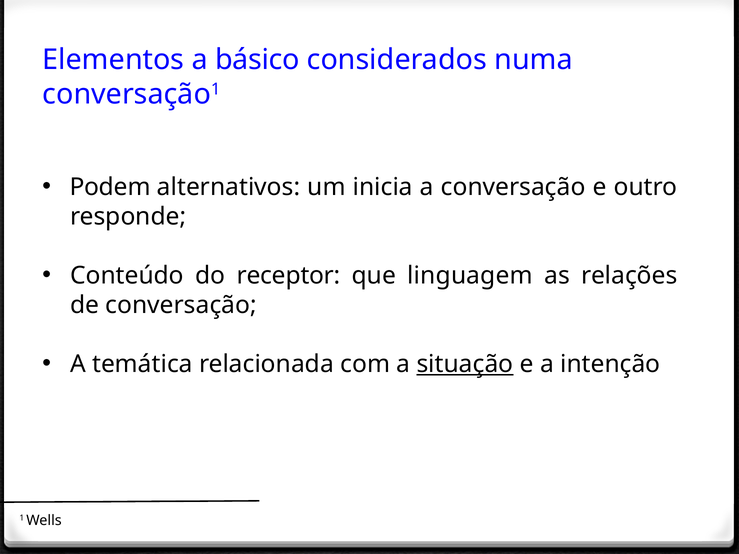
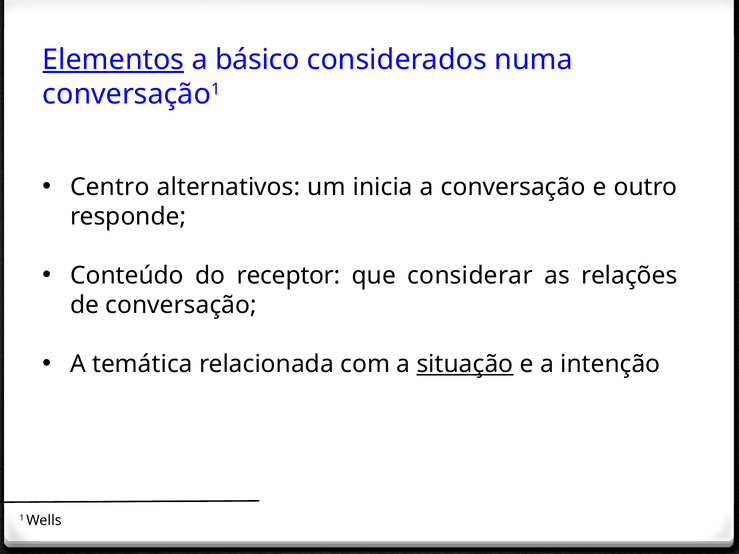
Elementos underline: none -> present
Podem: Podem -> Centro
linguagem: linguagem -> considerar
